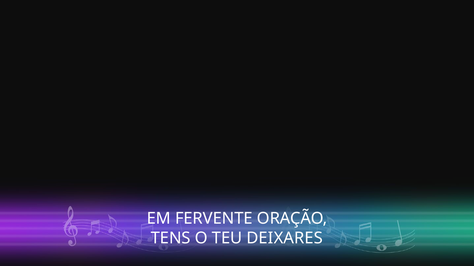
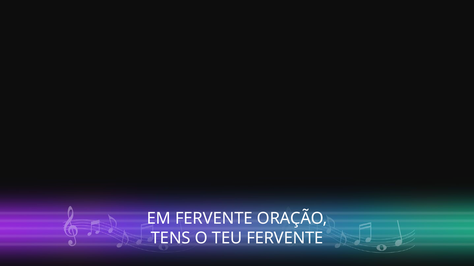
TEU DEIXARES: DEIXARES -> FERVENTE
